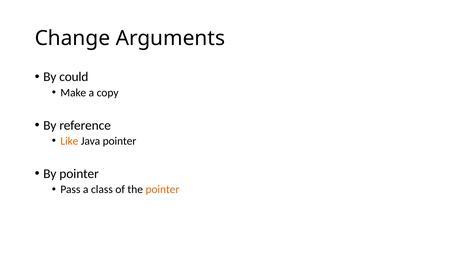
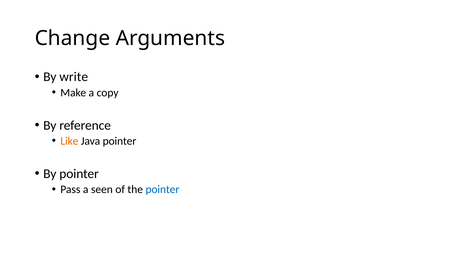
could: could -> write
class: class -> seen
pointer at (162, 190) colour: orange -> blue
